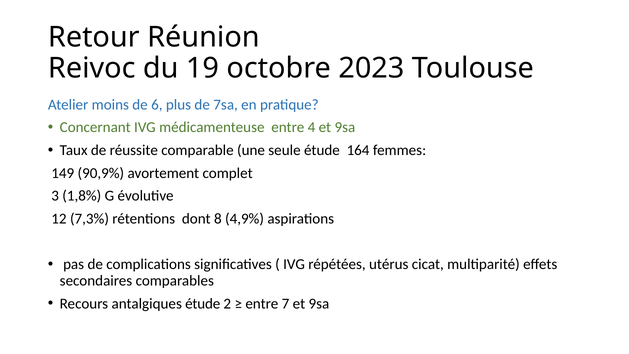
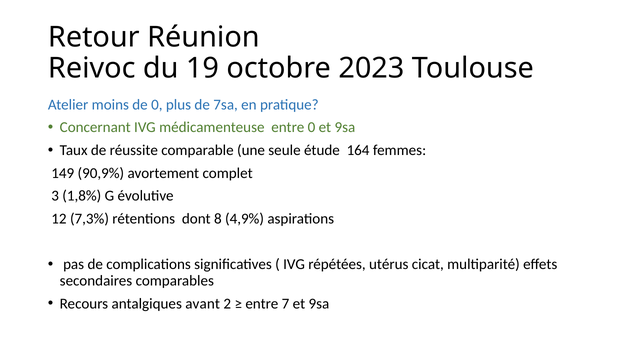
de 6: 6 -> 0
entre 4: 4 -> 0
antalgiques étude: étude -> avant
